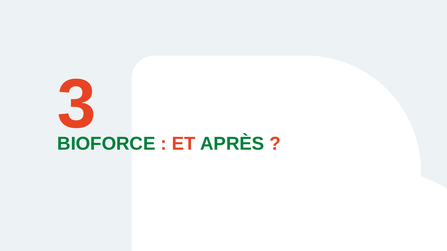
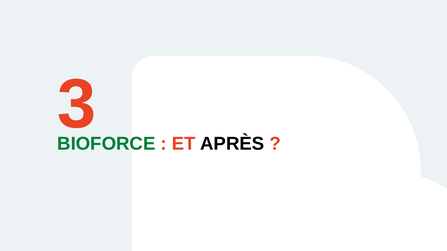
APRÈS colour: green -> black
